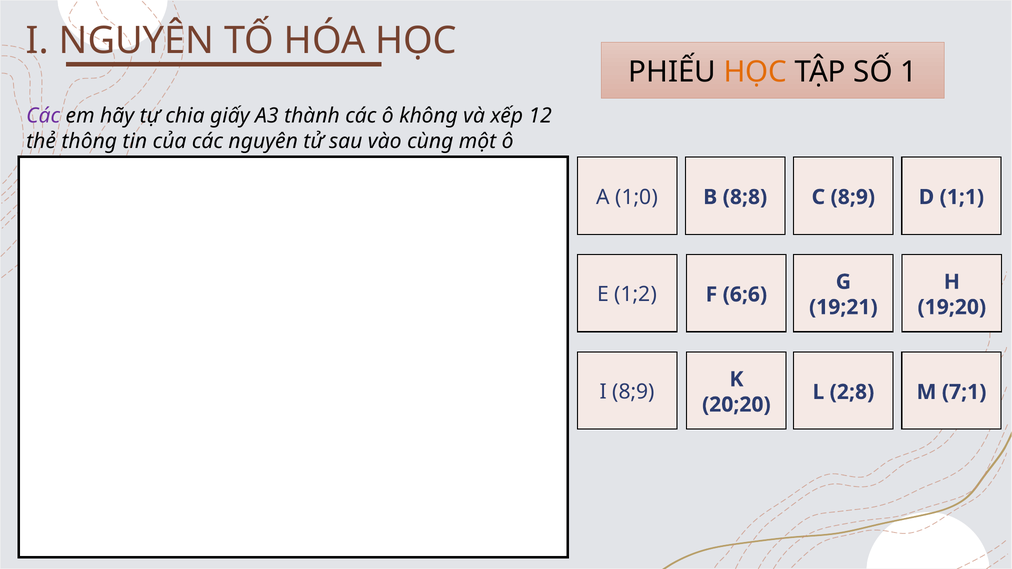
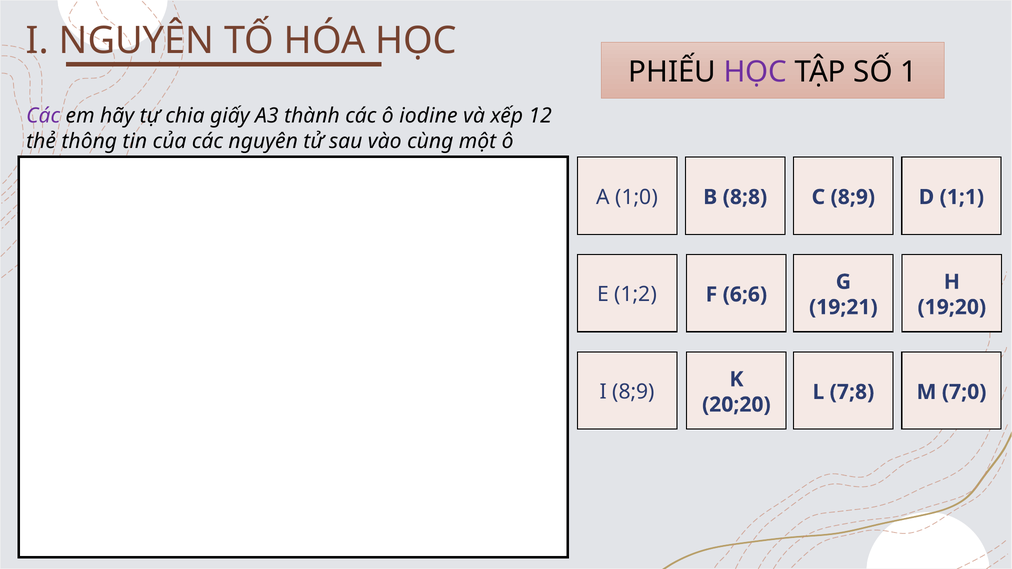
HỌC at (755, 72) colour: orange -> purple
không: không -> iodine
2;8: 2;8 -> 7;8
7;1: 7;1 -> 7;0
